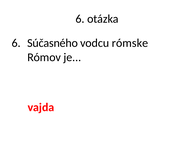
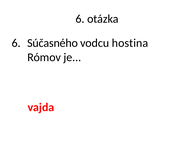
rómske: rómske -> hostina
